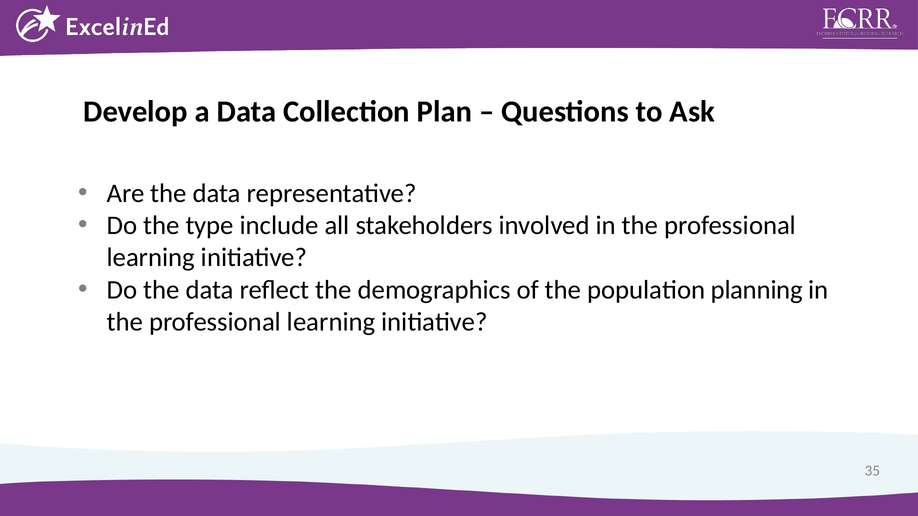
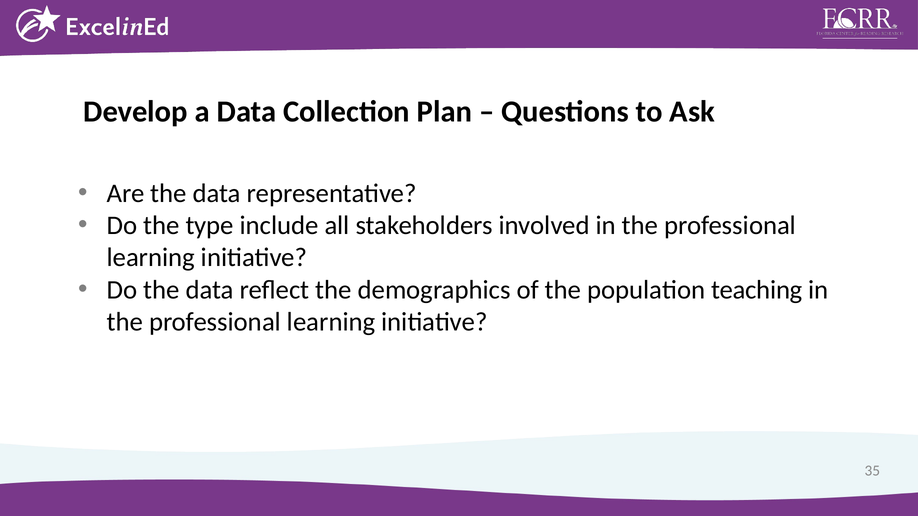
planning: planning -> teaching
